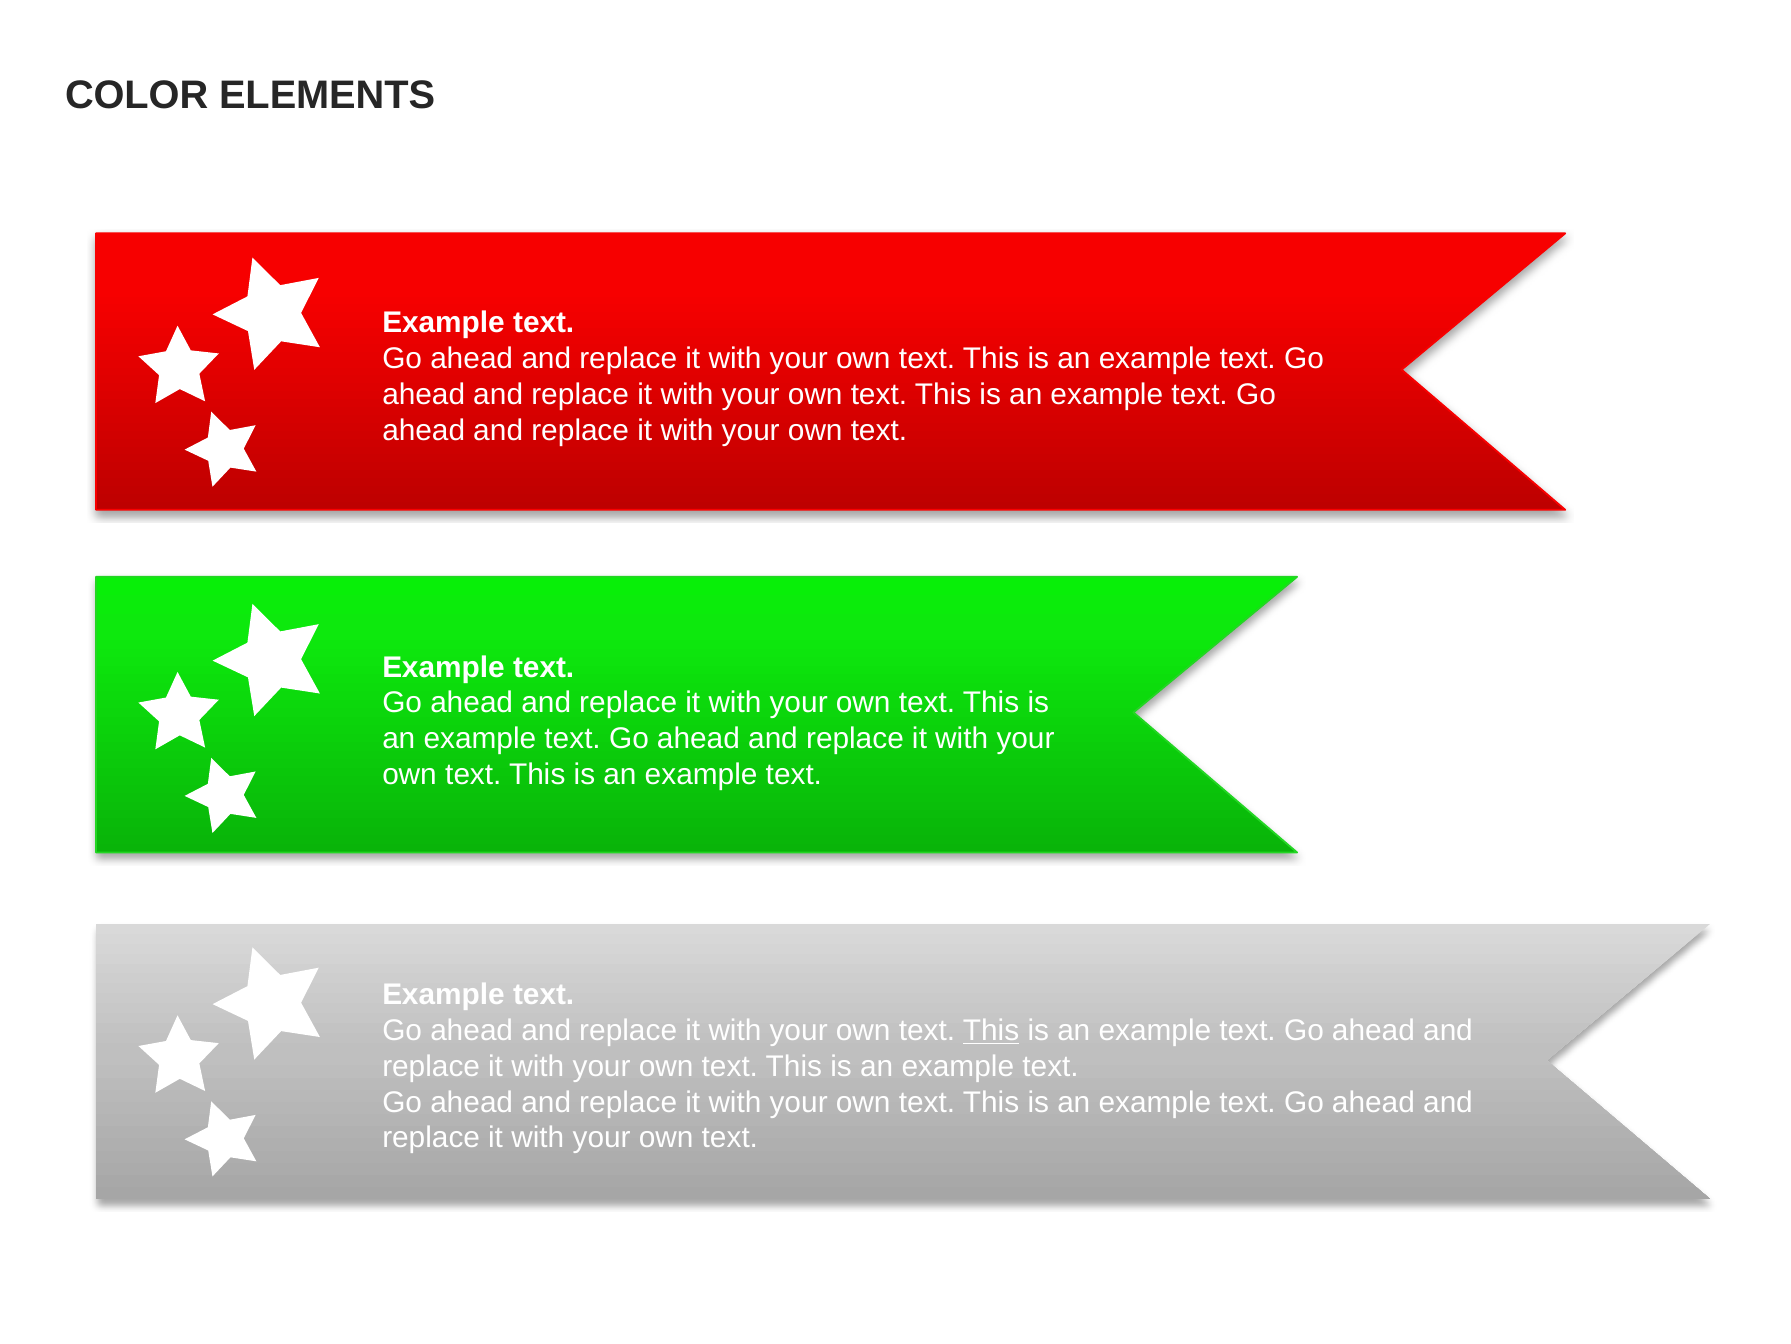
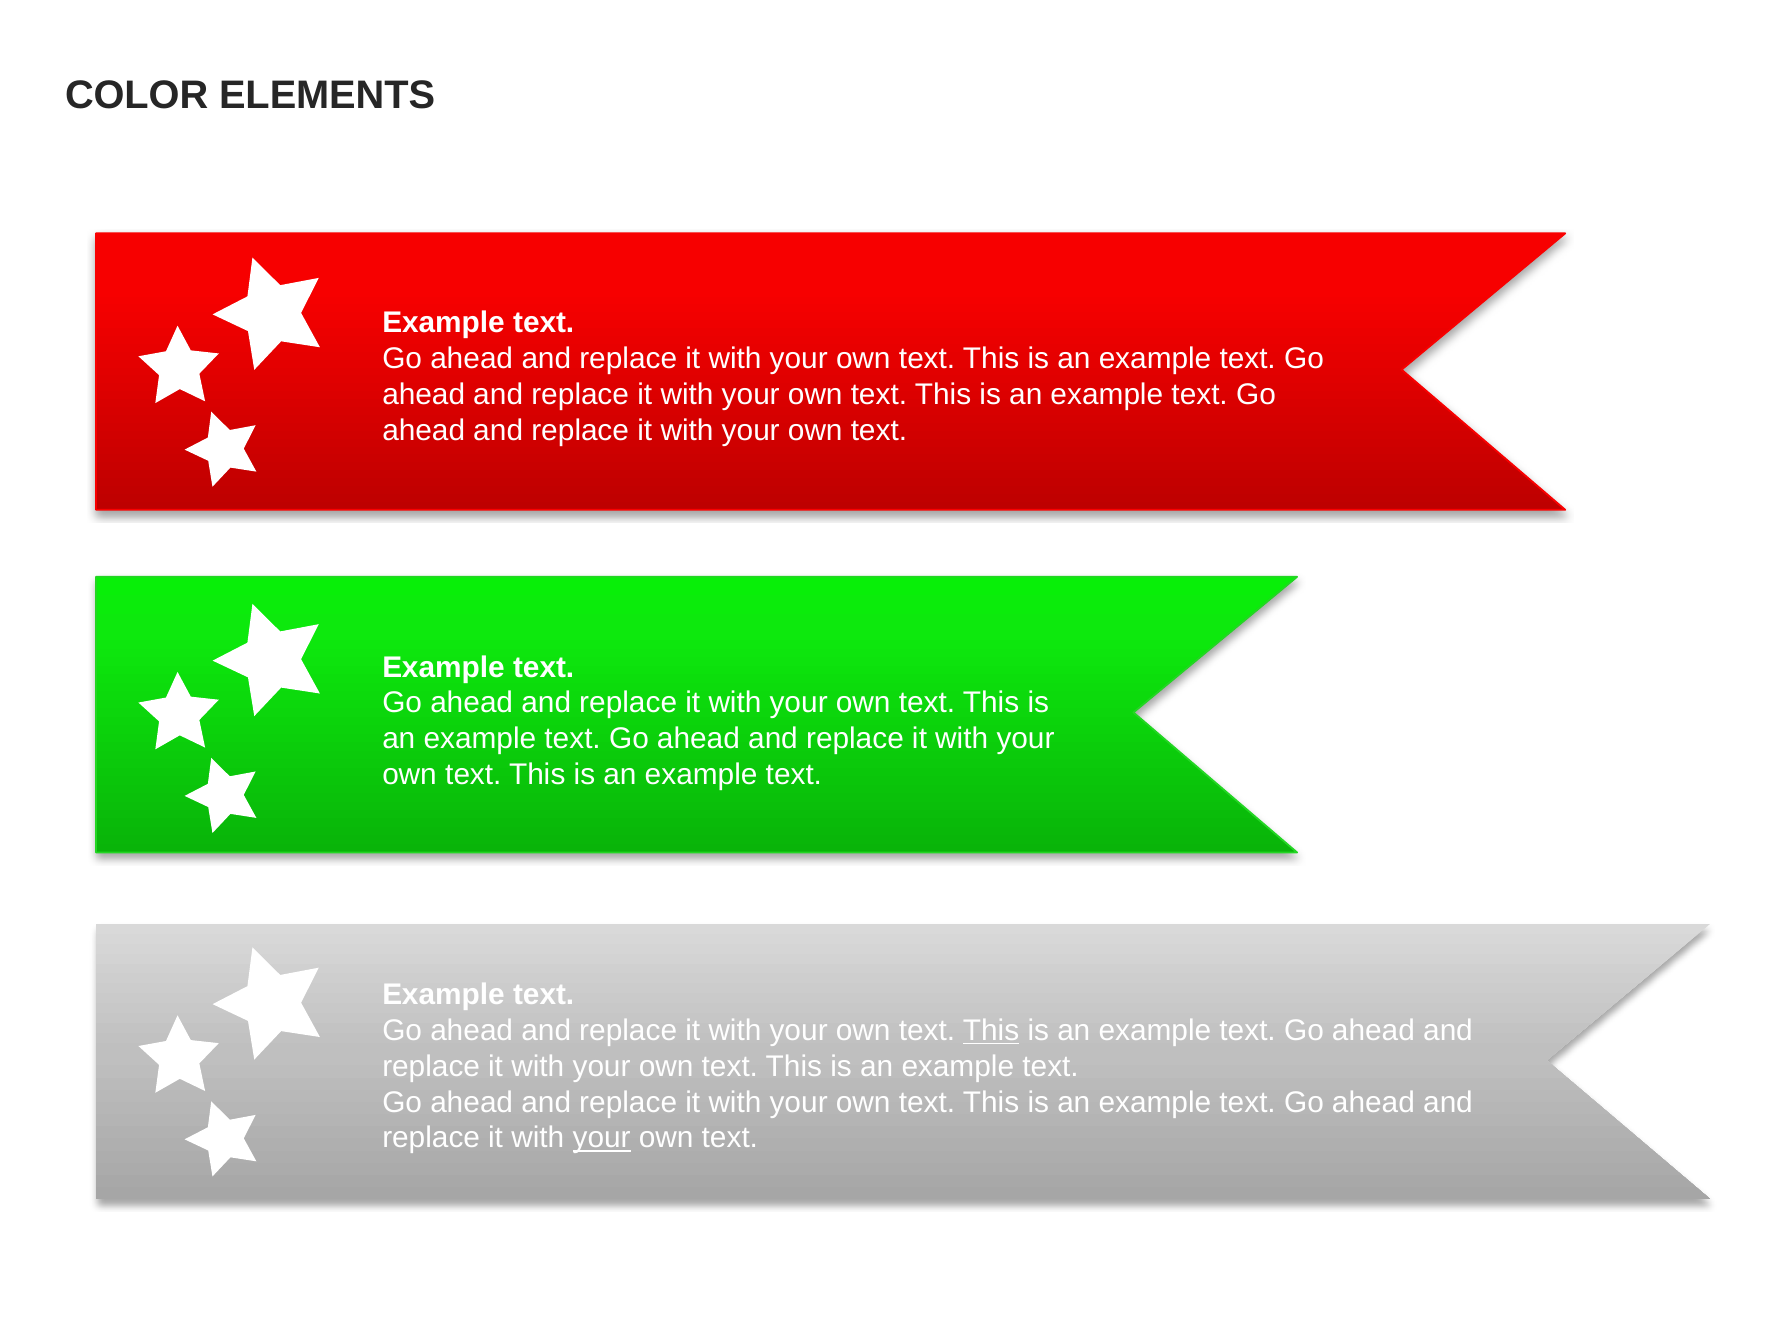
your at (602, 1137) underline: none -> present
